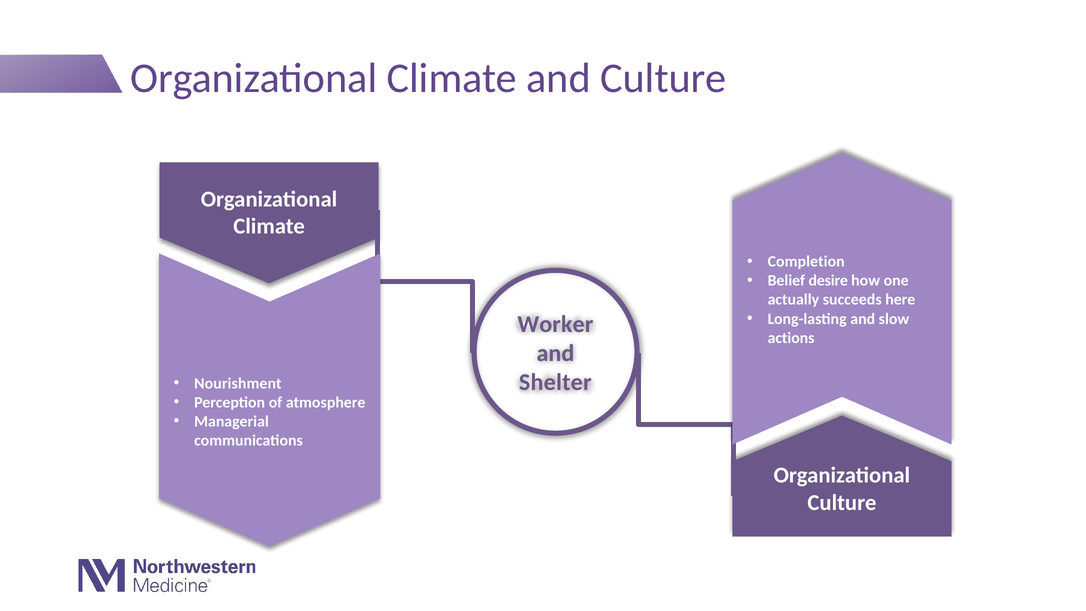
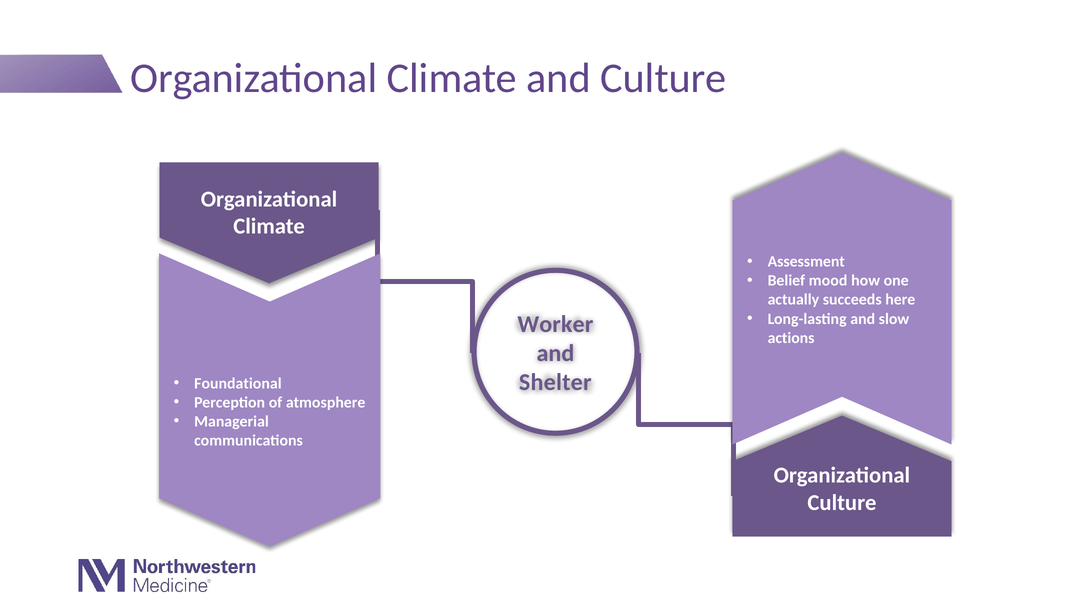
Completion: Completion -> Assessment
desire: desire -> mood
Nourishment: Nourishment -> Foundational
